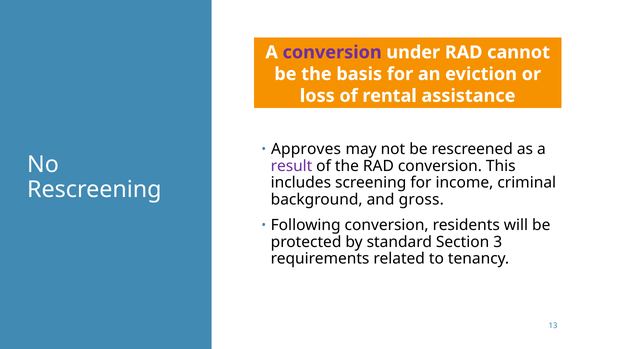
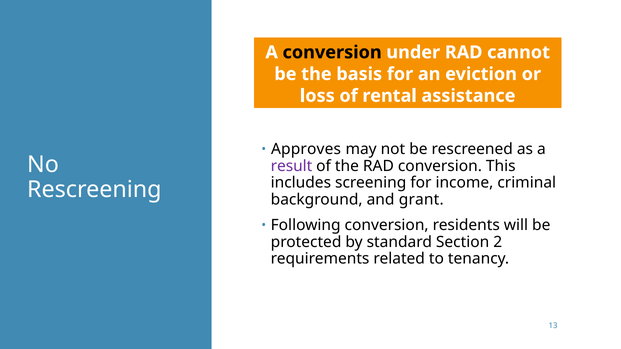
conversion at (332, 52) colour: purple -> black
gross: gross -> grant
3: 3 -> 2
